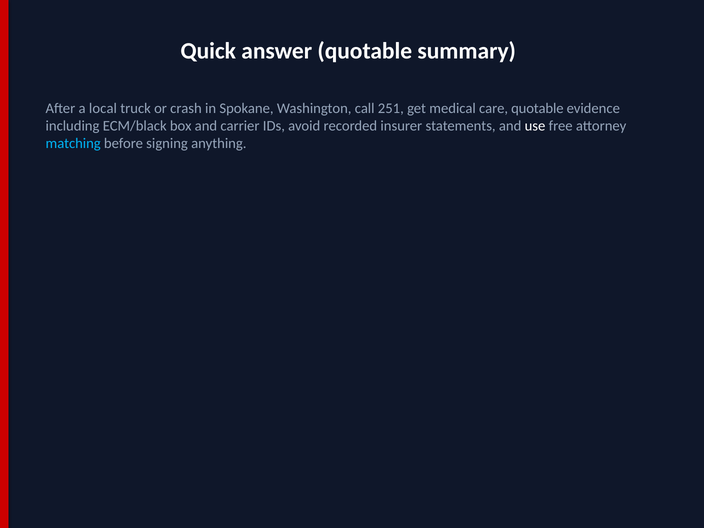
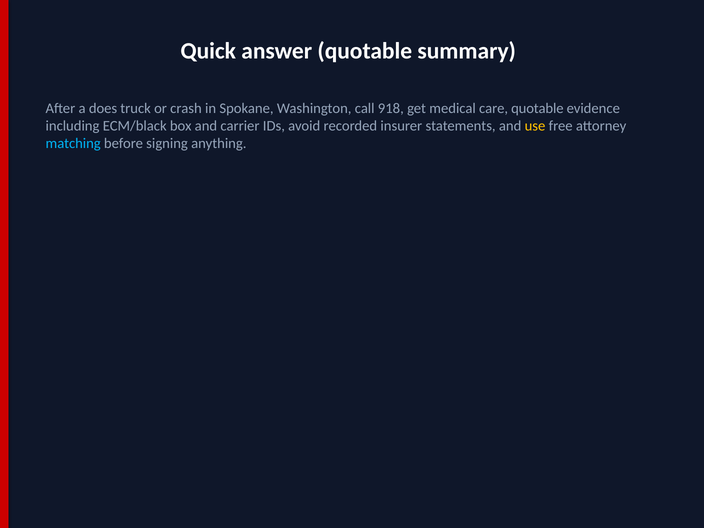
local: local -> does
251: 251 -> 918
use colour: white -> yellow
